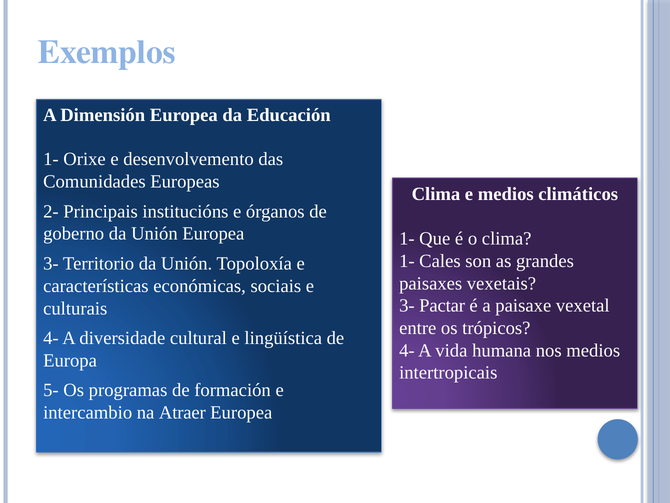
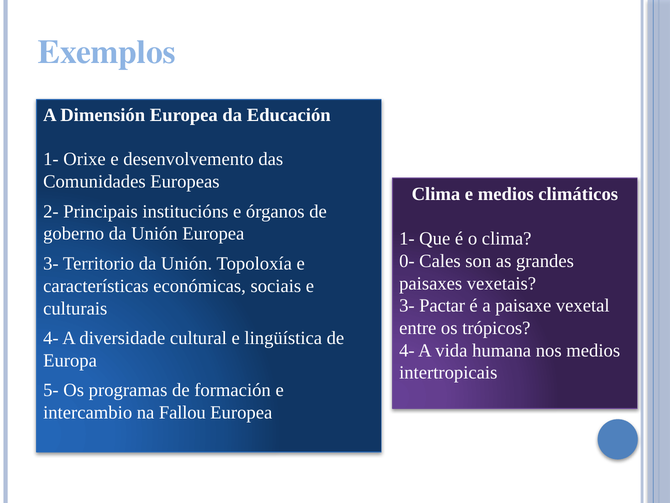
1- at (407, 261): 1- -> 0-
Atraer: Atraer -> Fallou
